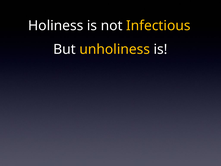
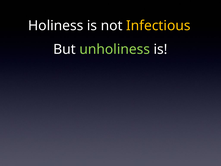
unholiness colour: yellow -> light green
